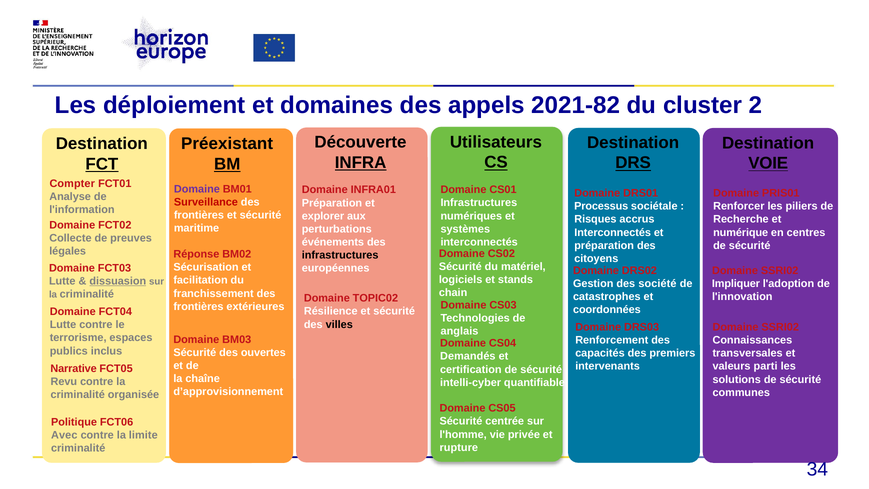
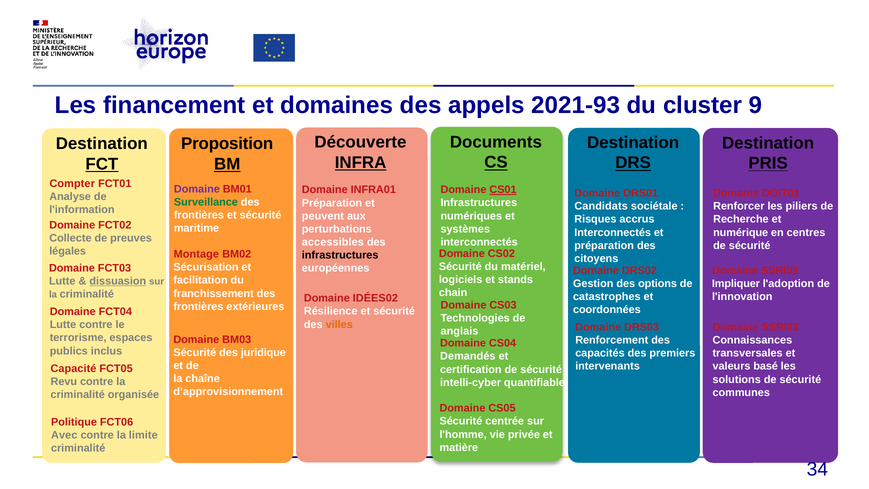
déploiement: déploiement -> financement
2021-82: 2021-82 -> 2021-93
2: 2 -> 9
Utilisateurs: Utilisateurs -> Documents
Préexistant: Préexistant -> Proposition
VOIE: VOIE -> PRIS
CS01 underline: none -> present
PRIS01: PRIS01 -> DOIT01
Surveillance colour: red -> green
Processus: Processus -> Candidats
explorer: explorer -> peuvent
événements: événements -> accessibles
Réponse: Réponse -> Montage
société: société -> options
TOPIC02: TOPIC02 -> IDÉES02
villes colour: black -> orange
ouvertes: ouvertes -> juridique
parti: parti -> basé
Narrative: Narrative -> Capacité
rupture: rupture -> matière
